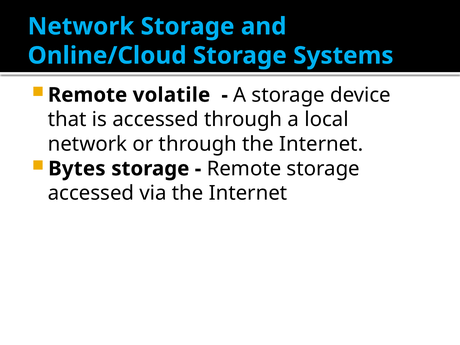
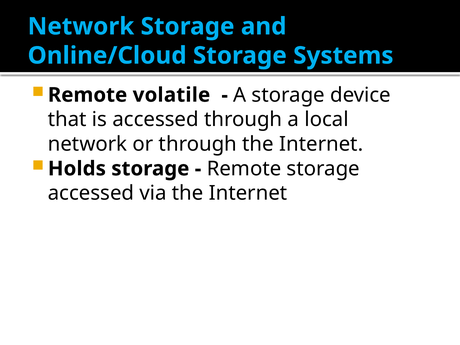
Bytes: Bytes -> Holds
